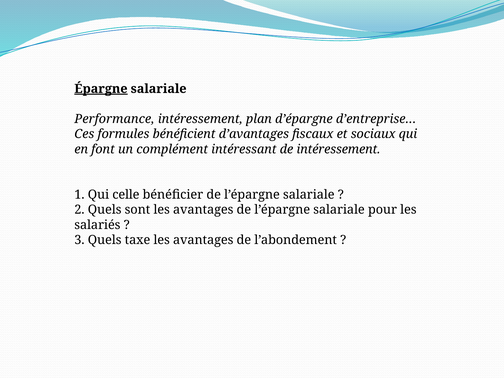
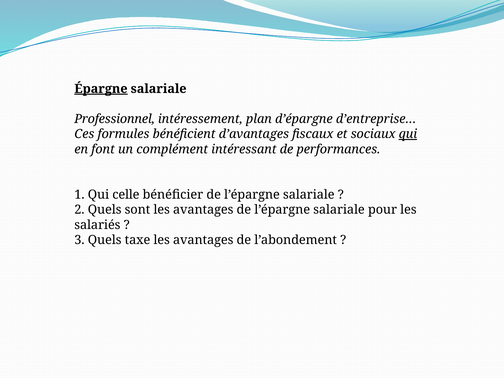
Performance: Performance -> Professionnel
qui at (408, 134) underline: none -> present
de intéressement: intéressement -> performances
